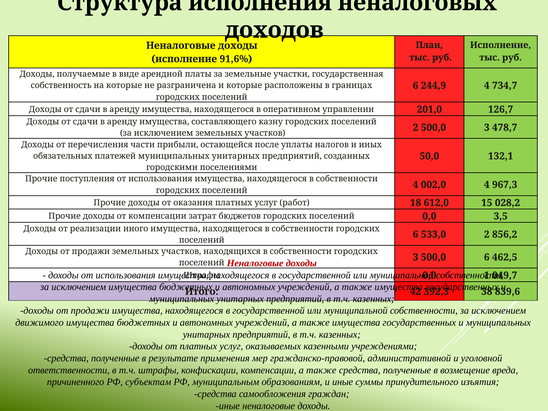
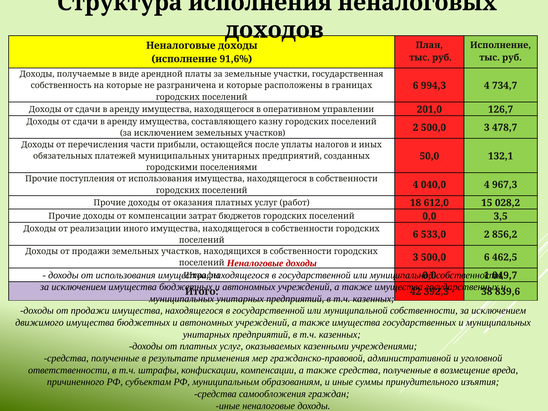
244,9: 244,9 -> 994,3
002,0: 002,0 -> 040,0
